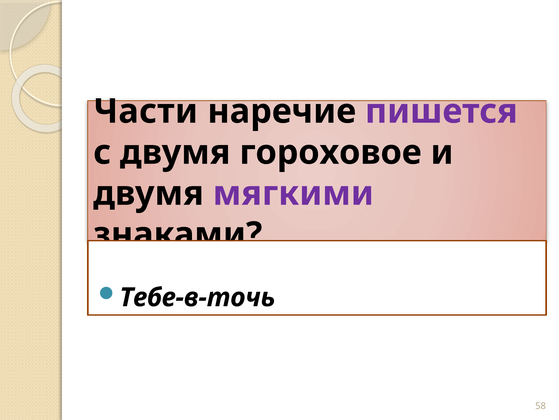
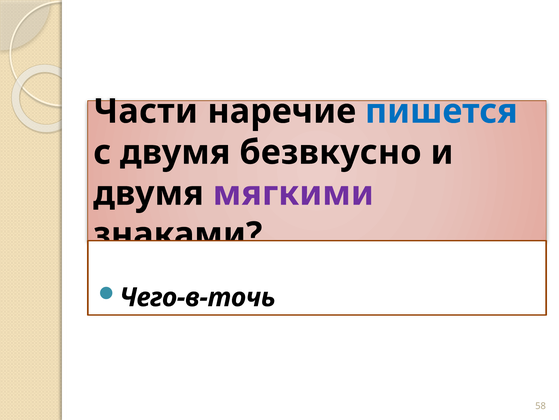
пишется colour: purple -> blue
гороховое: гороховое -> безвкусно
Тебе-в-точь: Тебе-в-точь -> Чего-в-точь
